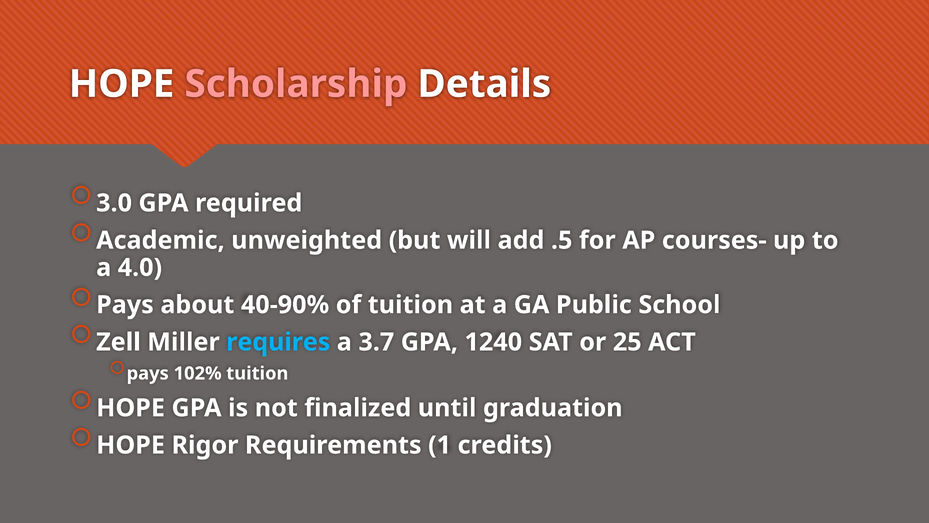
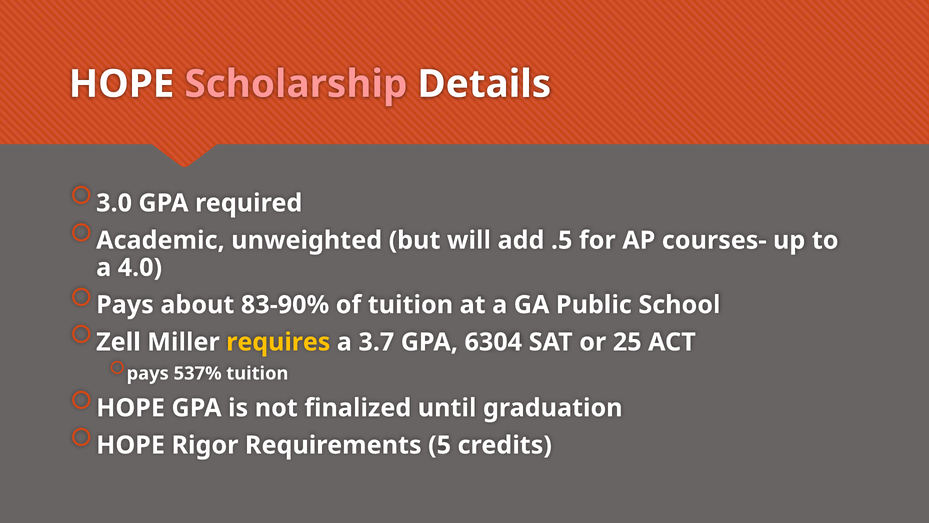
40-90%: 40-90% -> 83-90%
requires colour: light blue -> yellow
1240: 1240 -> 6304
102%: 102% -> 537%
1: 1 -> 5
